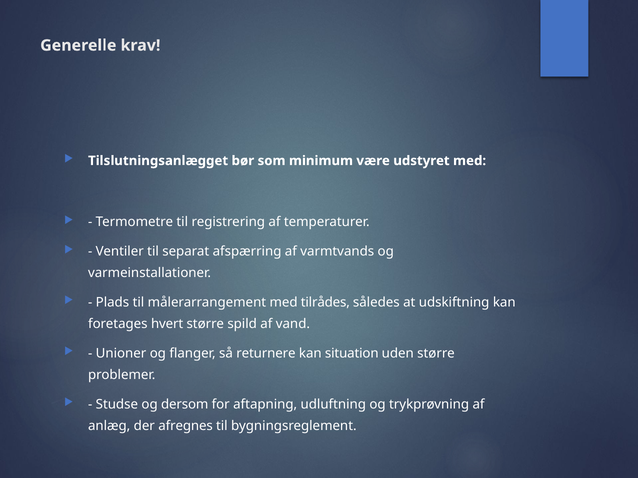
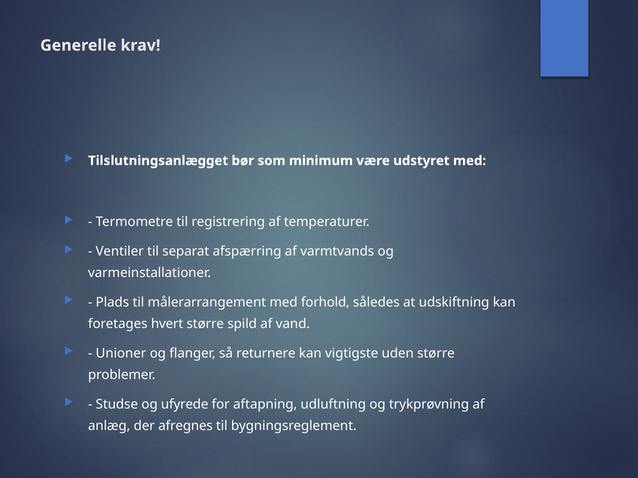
tilrådes: tilrådes -> forhold
situation: situation -> vigtigste
dersom: dersom -> ufyrede
